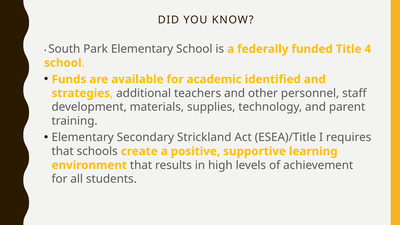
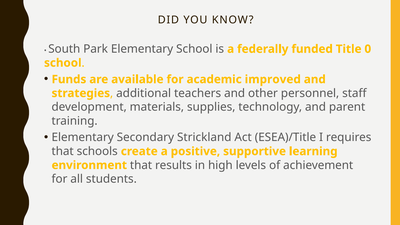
4: 4 -> 0
identified: identified -> improved
